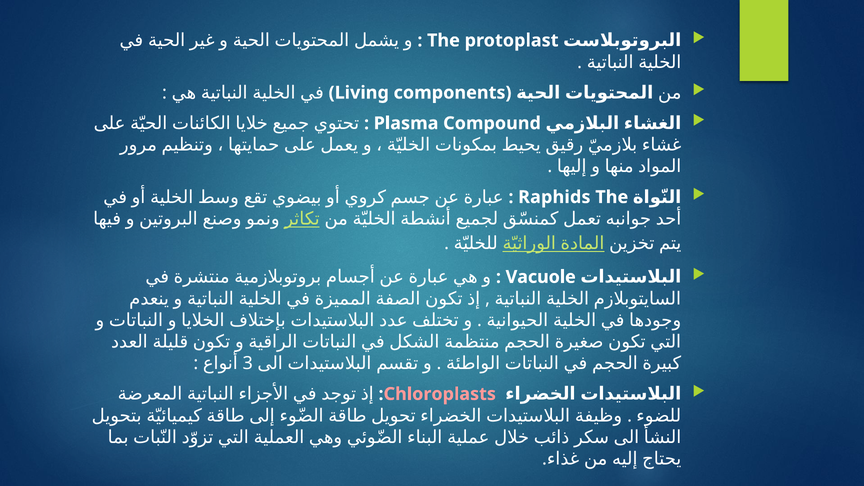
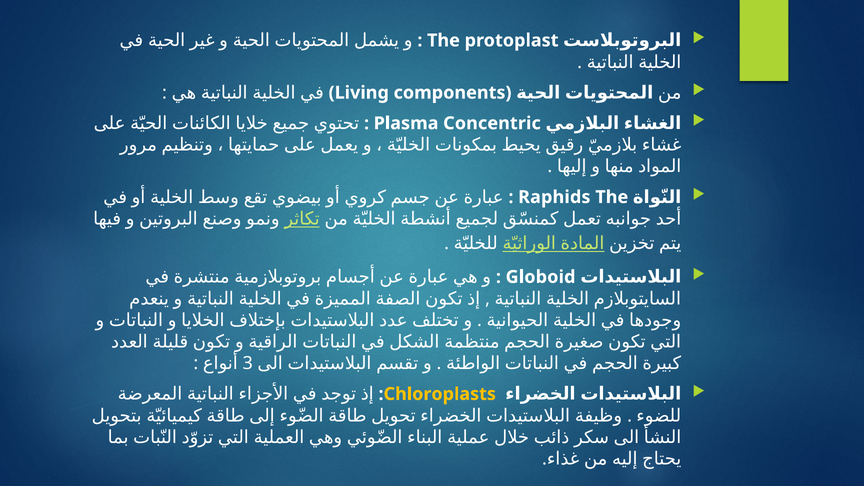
Compound: Compound -> Concentric
Vacuole: Vacuole -> Globoid
Chloroplasts colour: pink -> yellow
